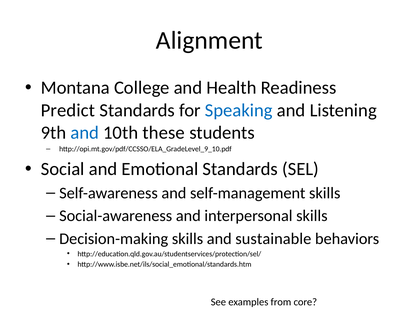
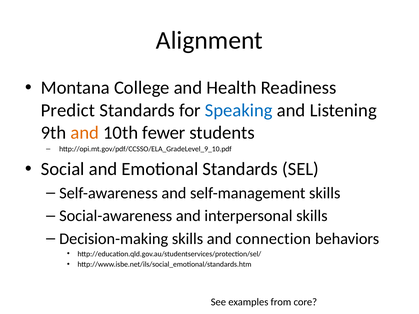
and at (85, 133) colour: blue -> orange
these: these -> fewer
sustainable: sustainable -> connection
